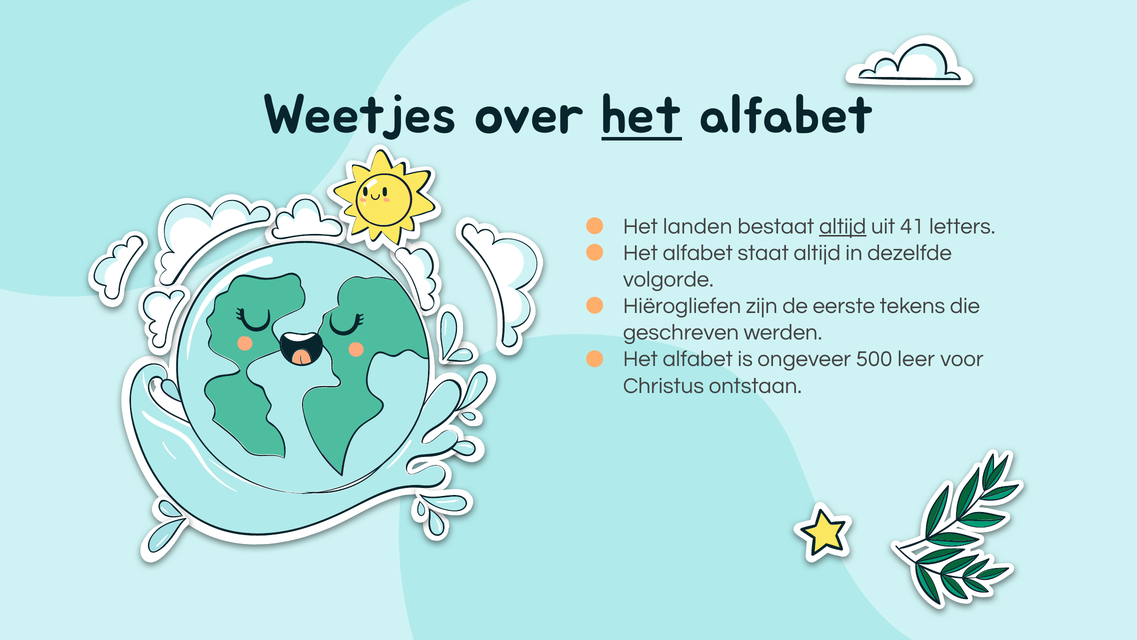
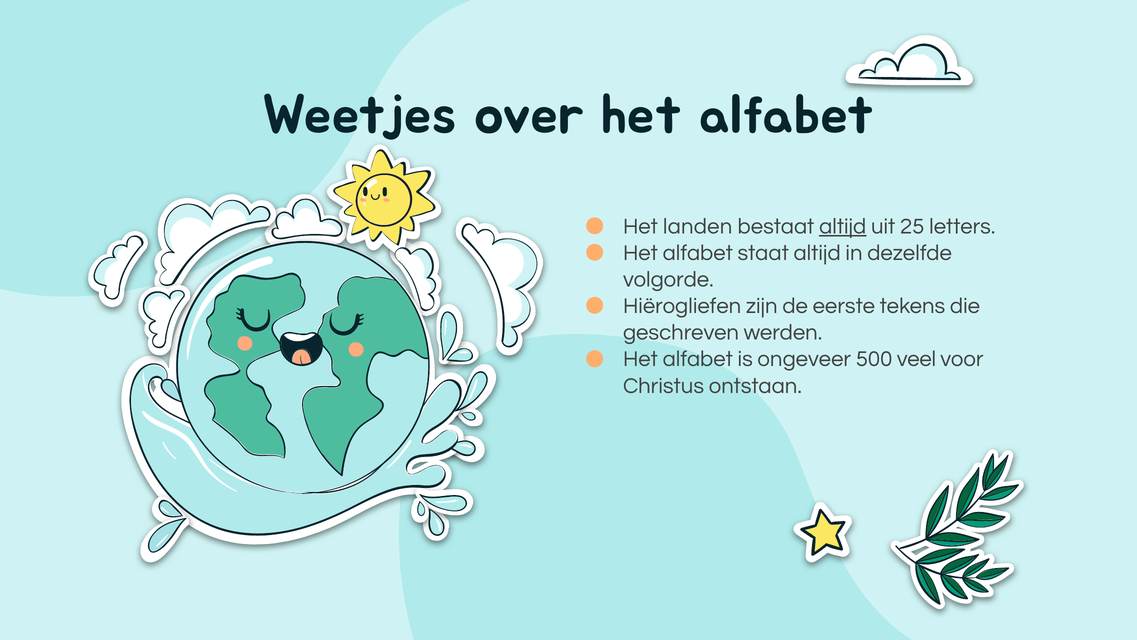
het at (642, 115) underline: present -> none
41: 41 -> 25
leer: leer -> veel
